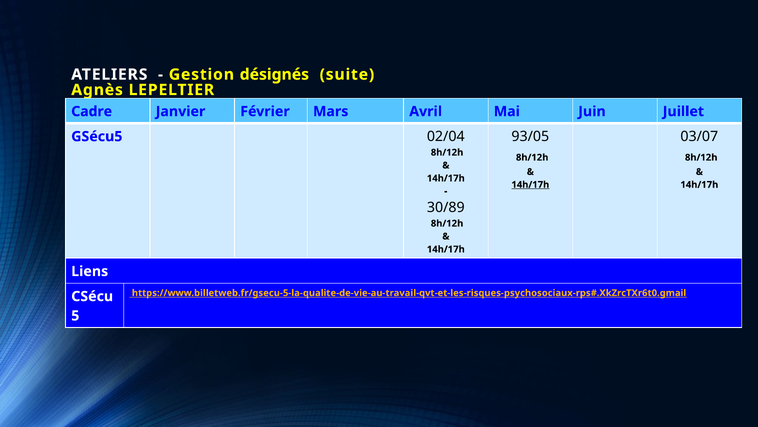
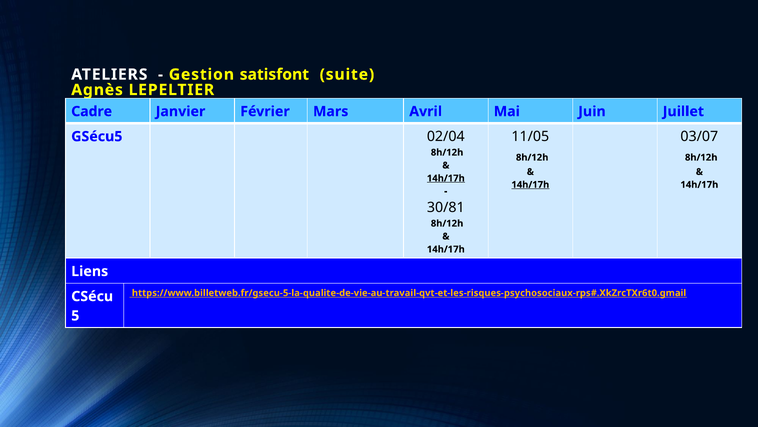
désignés: désignés -> satisfont
93/05: 93/05 -> 11/05
14h/17h at (446, 178) underline: none -> present
30/89: 30/89 -> 30/81
